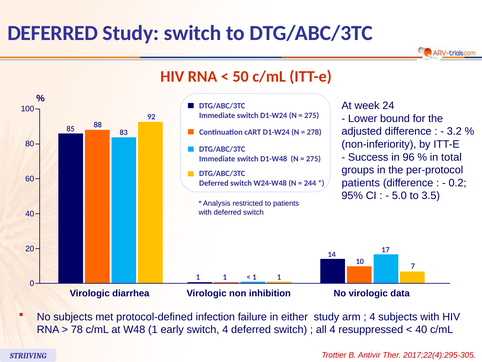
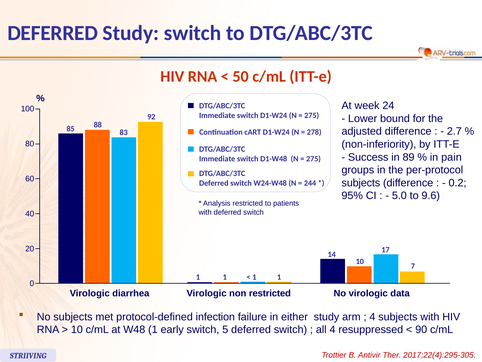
3.2: 3.2 -> 2.7
96: 96 -> 89
total: total -> pain
patients at (361, 183): patients -> subjects
3.5: 3.5 -> 9.6
non inhibition: inhibition -> restricted
78 at (77, 329): 78 -> 10
switch 4: 4 -> 5
40 at (421, 329): 40 -> 90
